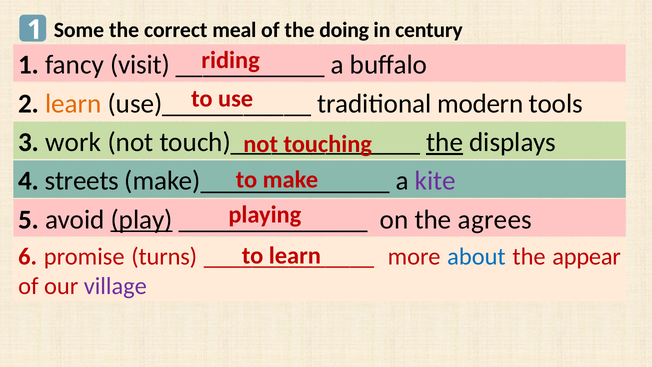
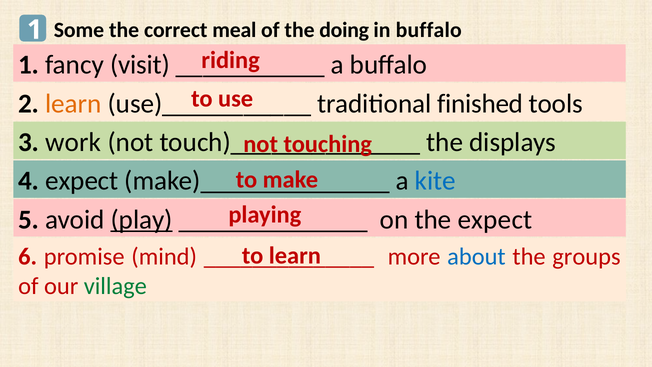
in century: century -> buffalo
modern: modern -> finished
the at (445, 142) underline: present -> none
4 streets: streets -> expect
kite colour: purple -> blue
the agrees: agrees -> expect
turns: turns -> mind
appear: appear -> groups
village colour: purple -> green
